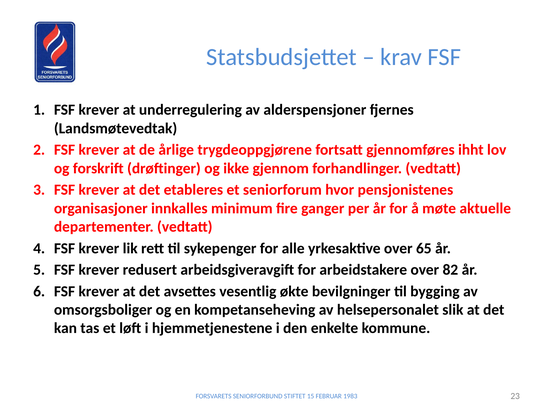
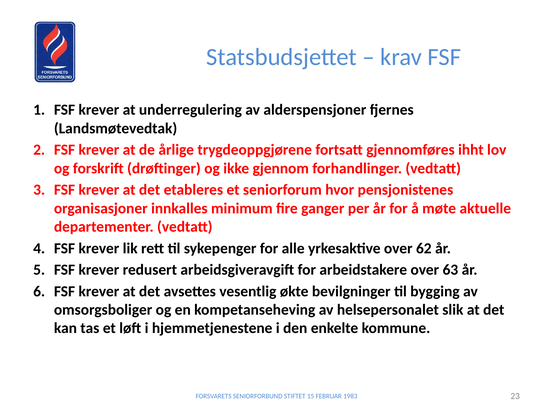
65: 65 -> 62
82: 82 -> 63
